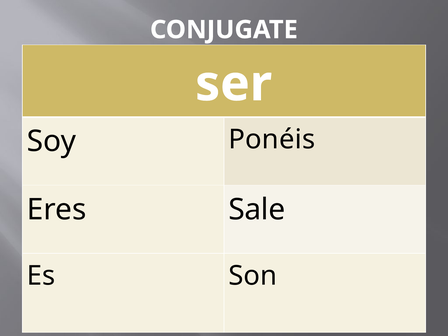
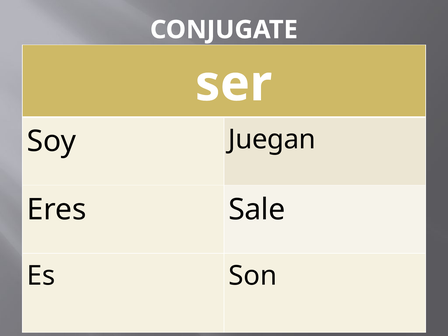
Ponéis: Ponéis -> Juegan
